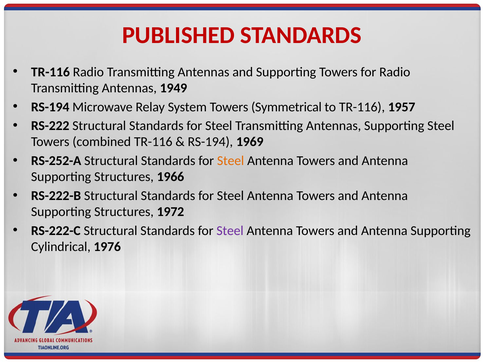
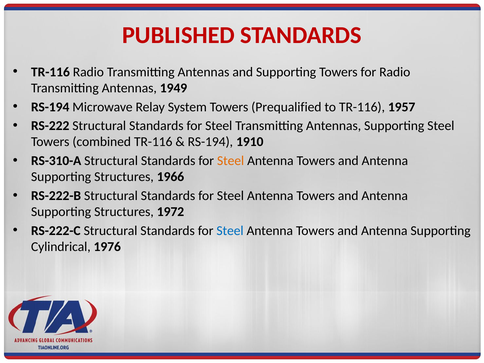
Symmetrical: Symmetrical -> Prequalified
1969: 1969 -> 1910
RS-252-A: RS-252-A -> RS-310-A
Steel at (230, 231) colour: purple -> blue
